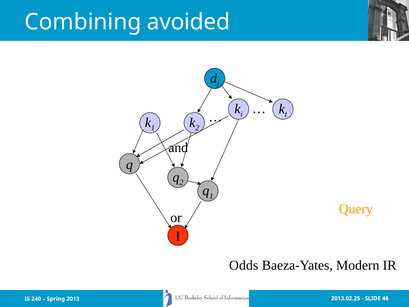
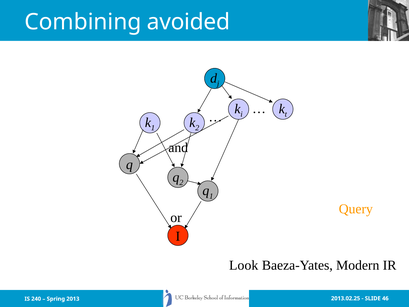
Odds: Odds -> Look
